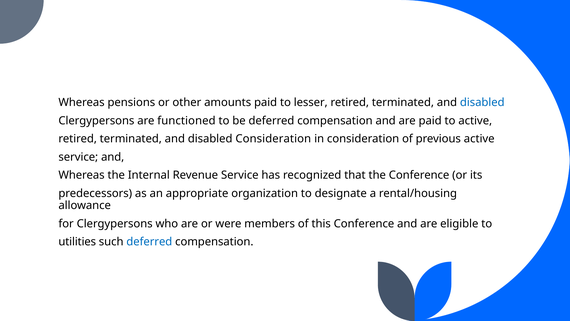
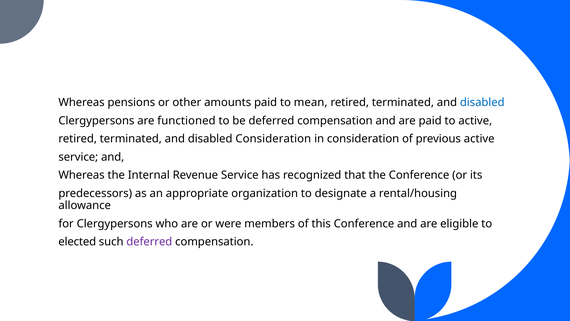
lesser: lesser -> mean
utilities: utilities -> elected
deferred at (149, 242) colour: blue -> purple
